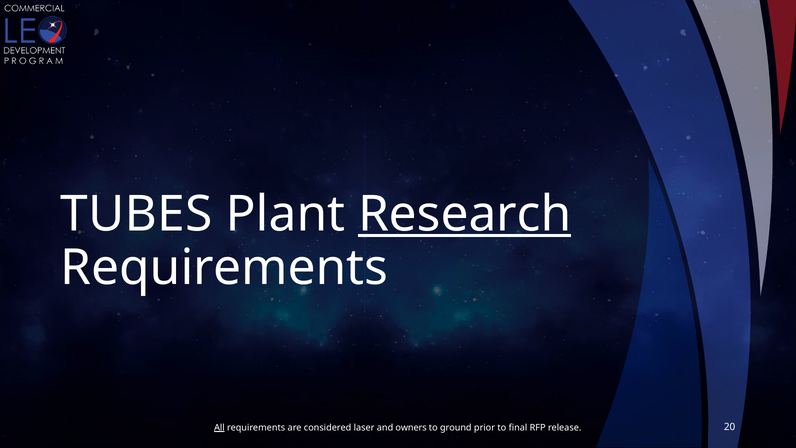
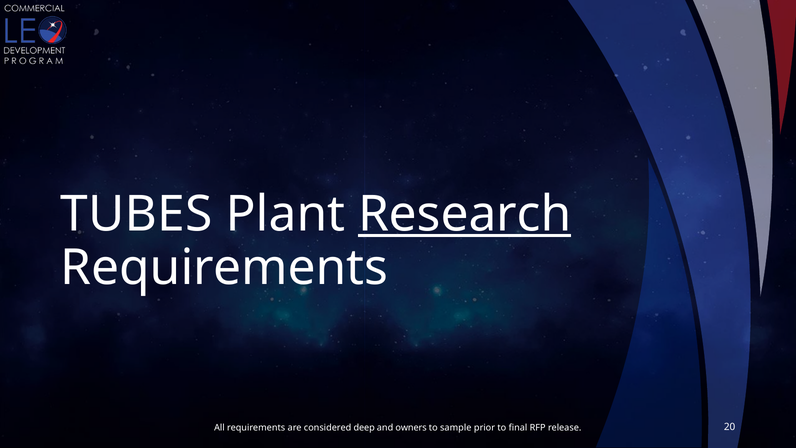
All underline: present -> none
laser: laser -> deep
ground: ground -> sample
